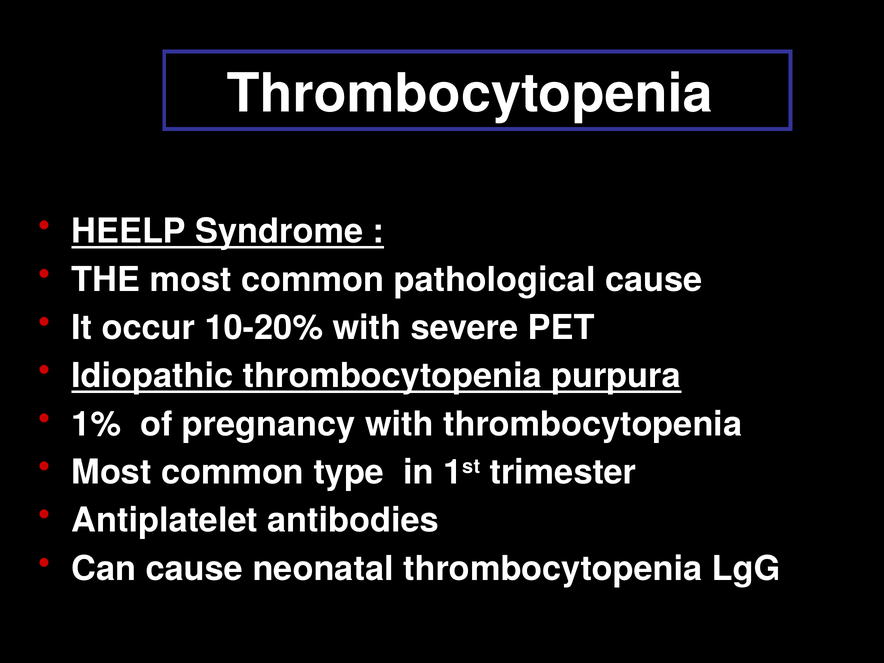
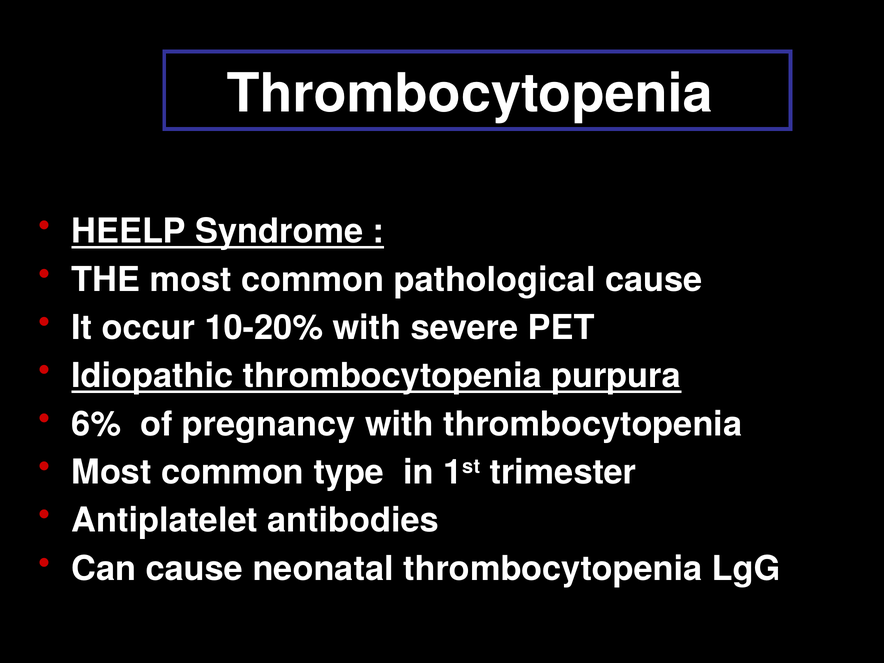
1%: 1% -> 6%
